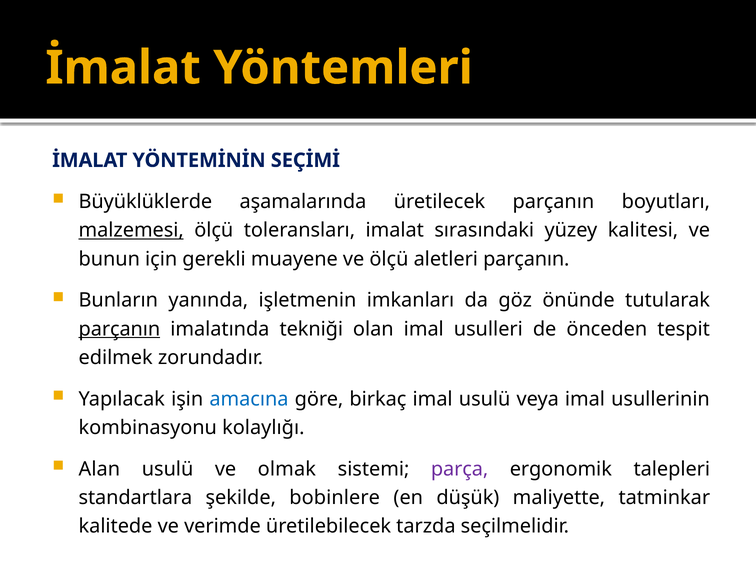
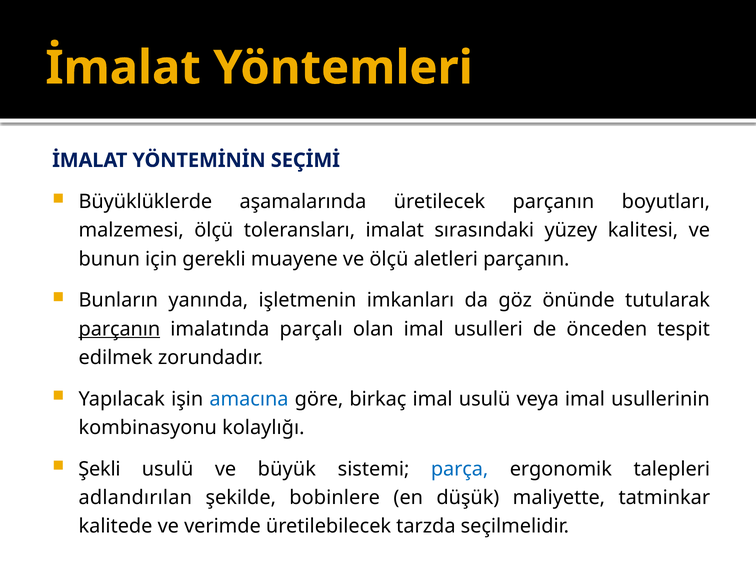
malzemesi underline: present -> none
tekniği: tekniği -> parçalı
Alan: Alan -> Şekli
olmak: olmak -> büyük
parça colour: purple -> blue
standartlara: standartlara -> adlandırılan
